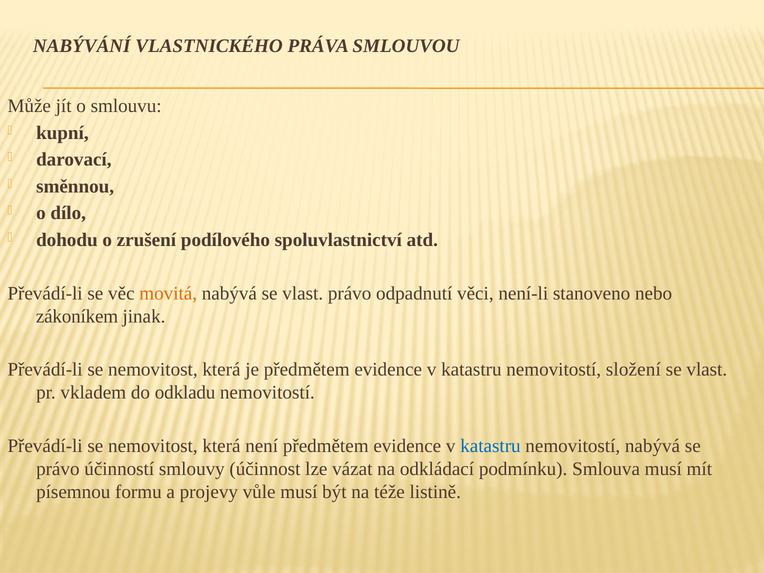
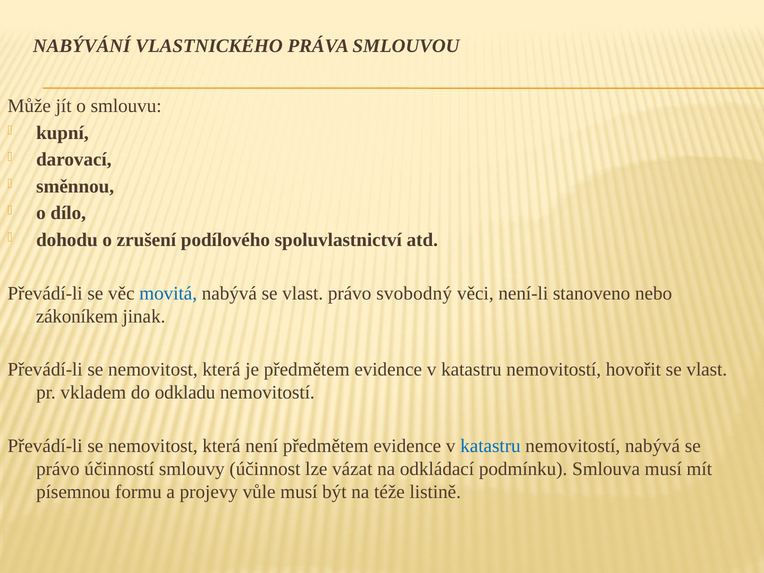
movitá colour: orange -> blue
odpadnutí: odpadnutí -> svobodný
složení: složení -> hovořit
